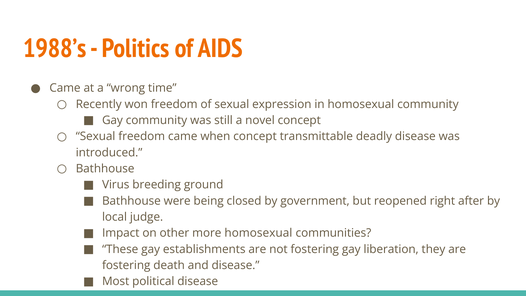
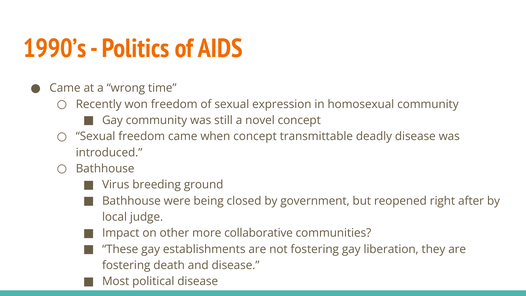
1988’s: 1988’s -> 1990’s
more homosexual: homosexual -> collaborative
